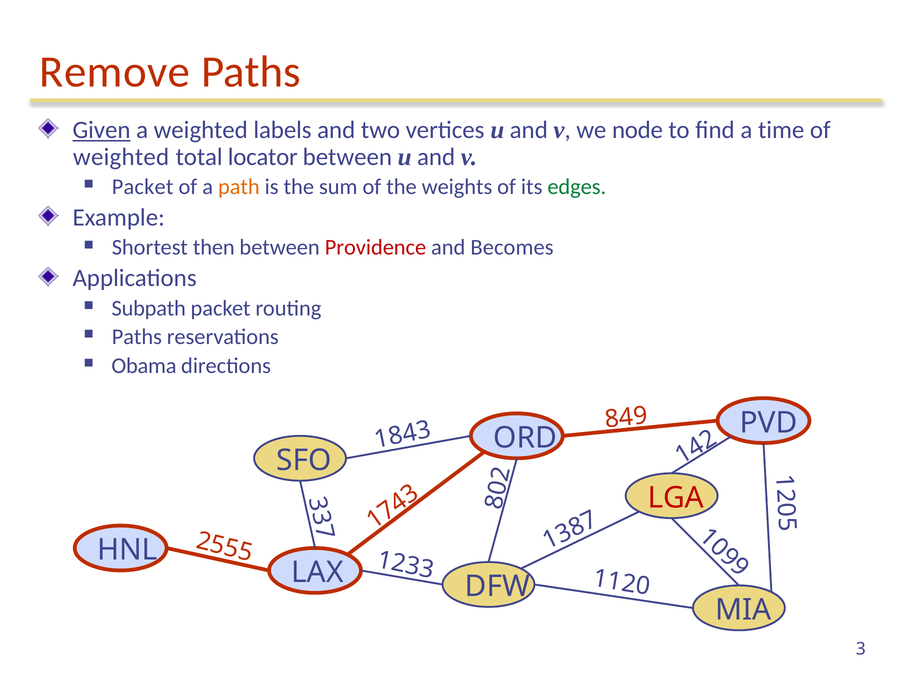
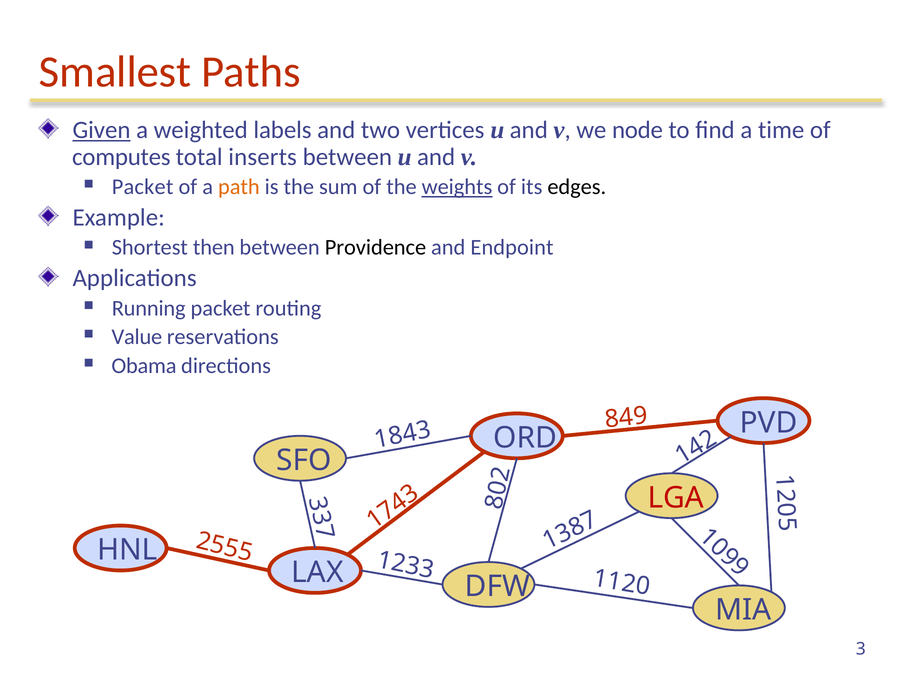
Remove: Remove -> Smallest
weighted at (121, 157): weighted -> computes
locator: locator -> inserts
weights underline: none -> present
edges colour: green -> black
Providence colour: red -> black
Becomes: Becomes -> Endpoint
Subpath: Subpath -> Running
Paths at (137, 337): Paths -> Value
